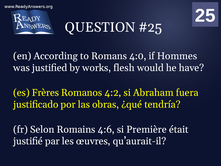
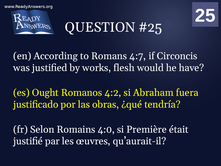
4:0: 4:0 -> 4:7
Hommes: Hommes -> Circoncis
Frères: Frères -> Ought
4:6: 4:6 -> 4:0
